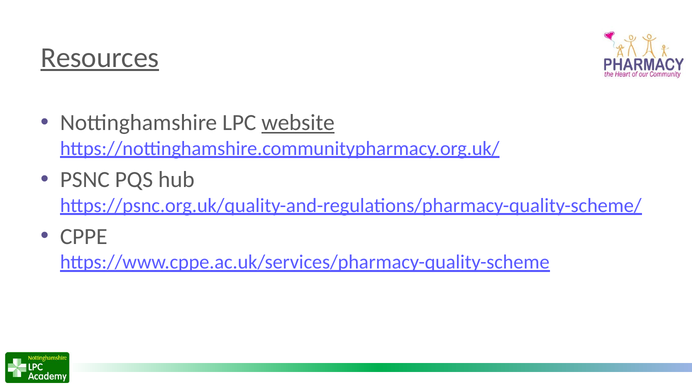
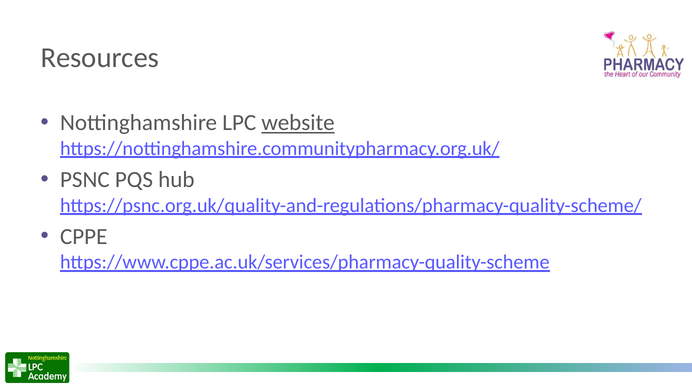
Resources underline: present -> none
